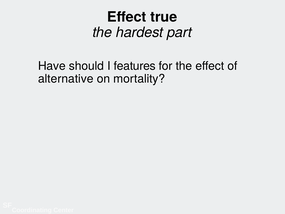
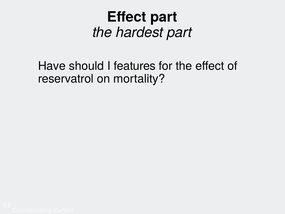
Effect true: true -> part
alternative: alternative -> reservatrol
